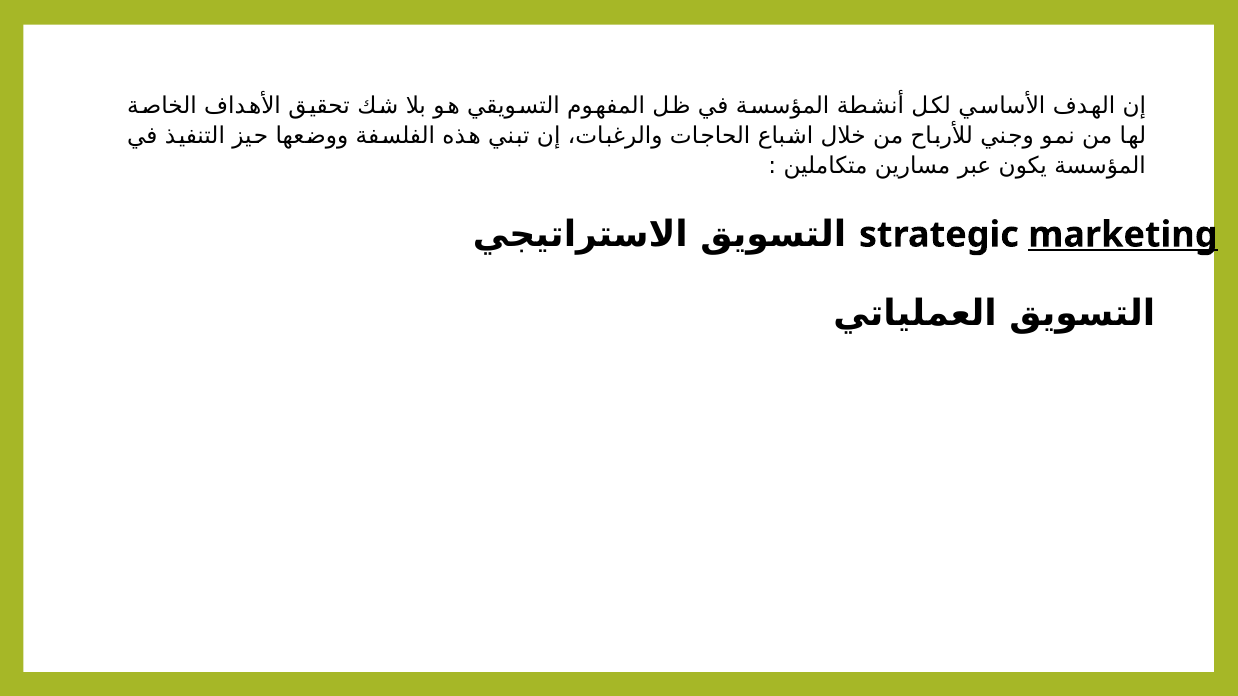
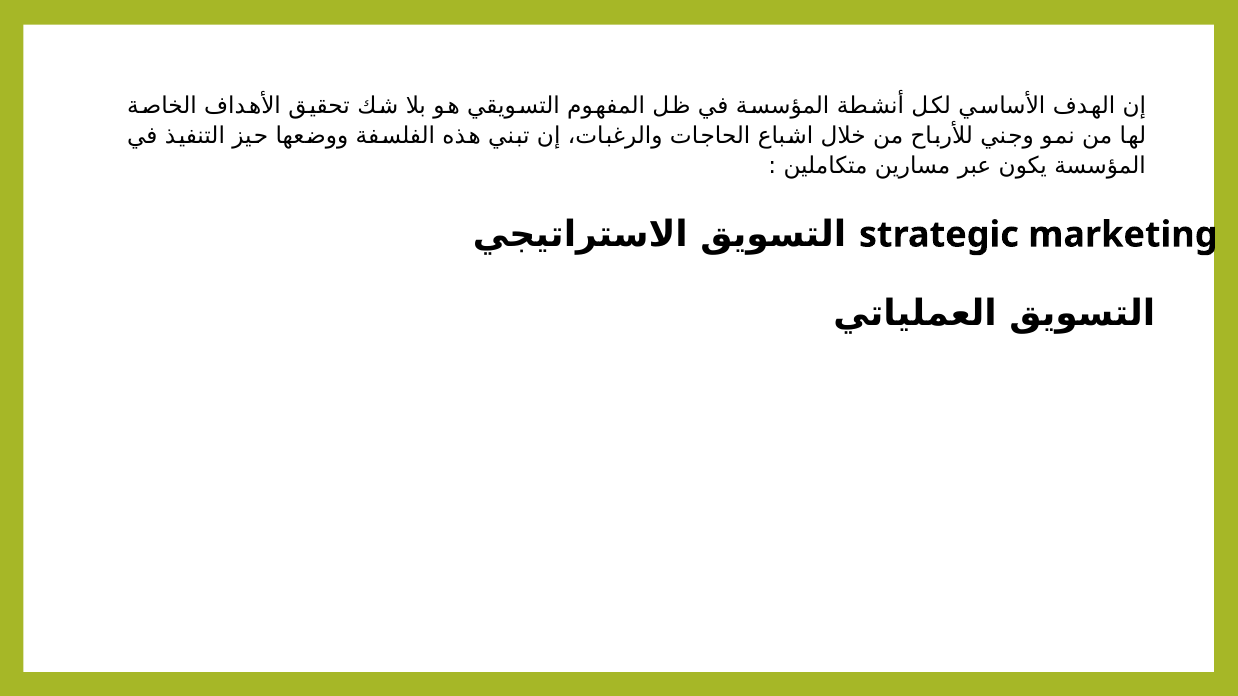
marketing underline: present -> none
